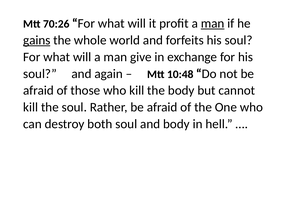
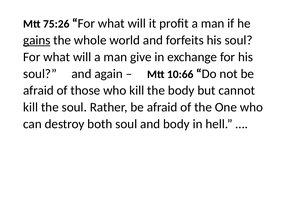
70:26: 70:26 -> 75:26
man at (213, 24) underline: present -> none
10:48: 10:48 -> 10:66
